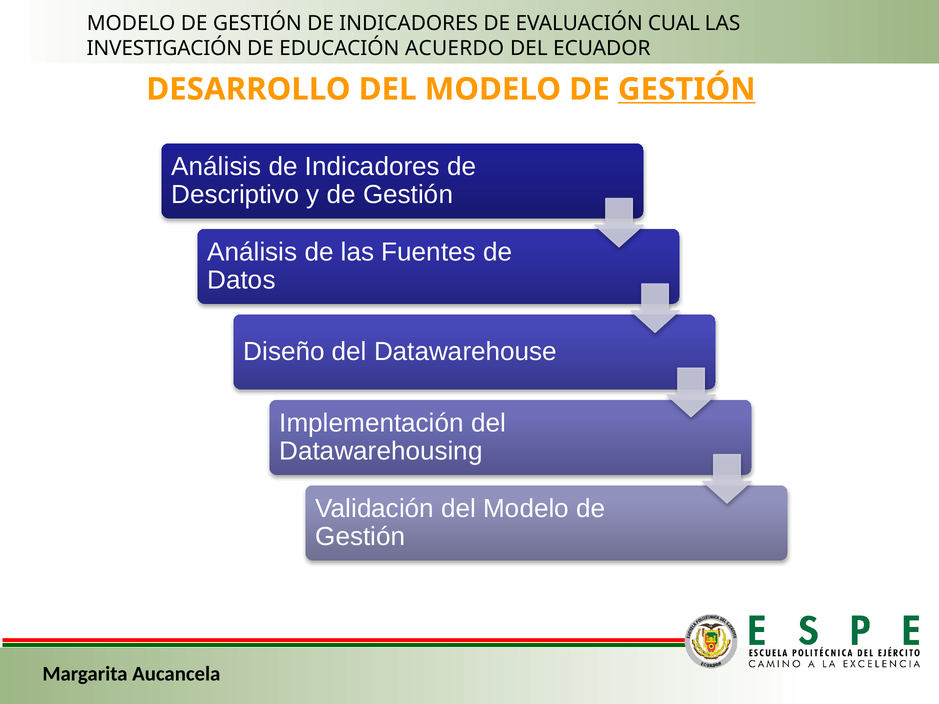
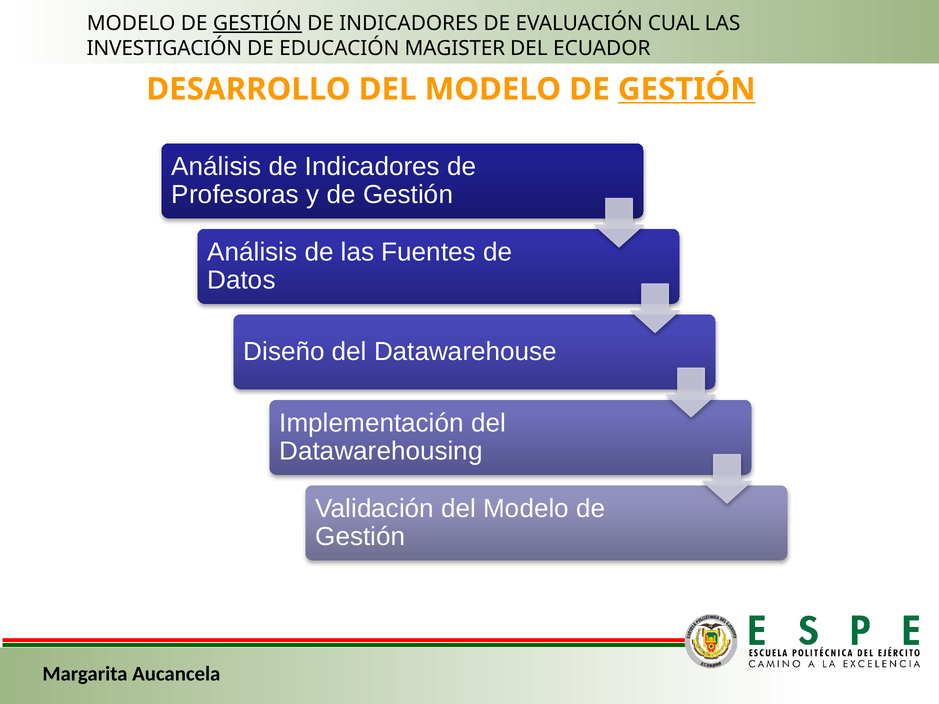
GESTIÓN at (257, 23) underline: none -> present
ACUERDO: ACUERDO -> MAGISTER
Descriptivo: Descriptivo -> Profesoras
